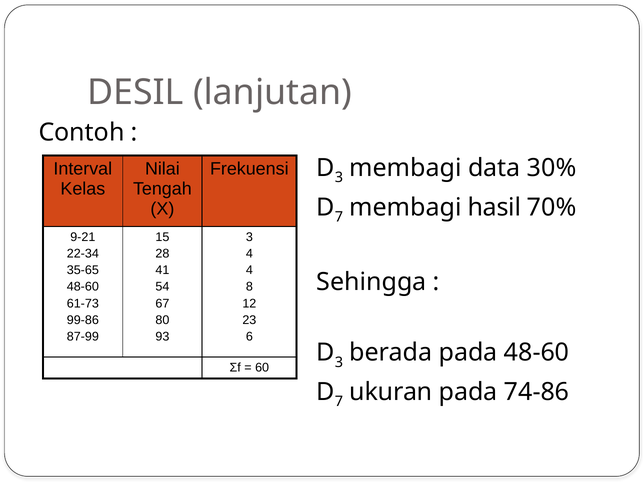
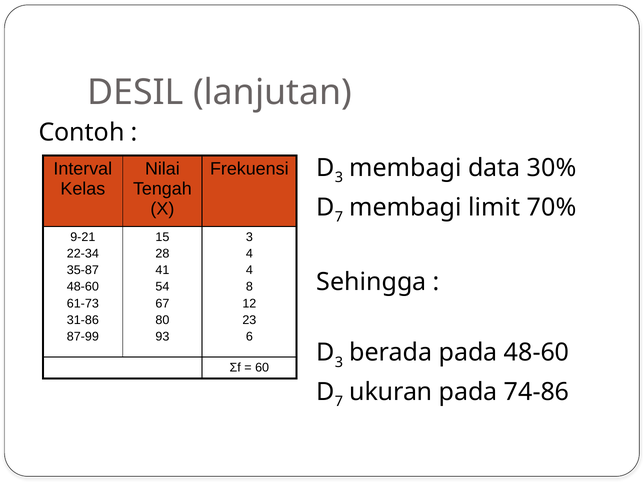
hasil: hasil -> limit
35-65: 35-65 -> 35-87
99-86: 99-86 -> 31-86
